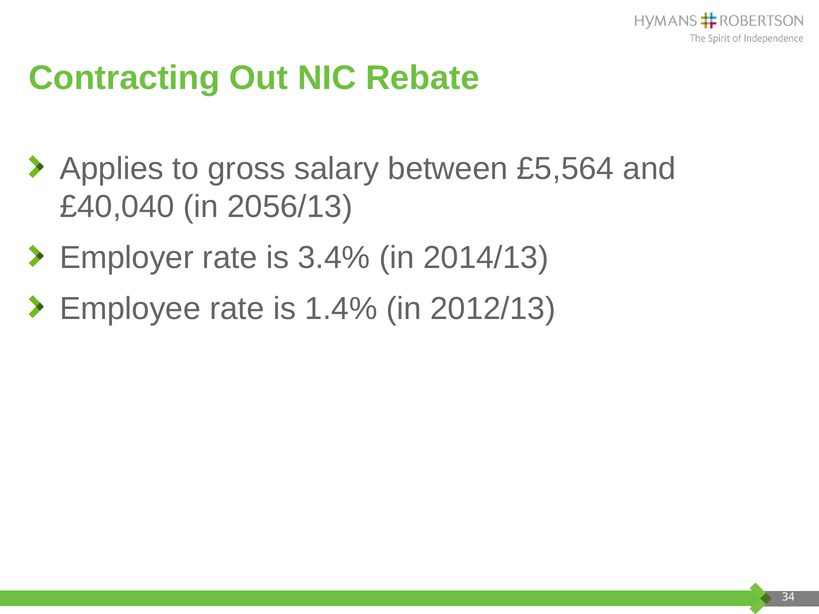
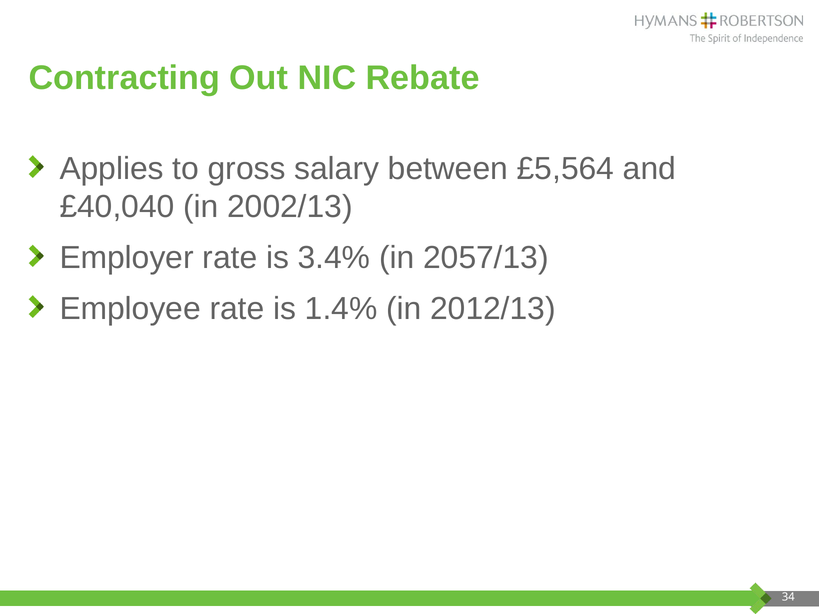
2056/13: 2056/13 -> 2002/13
2014/13: 2014/13 -> 2057/13
